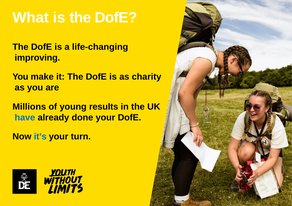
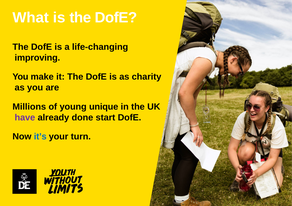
results: results -> unique
have colour: blue -> purple
done your: your -> start
